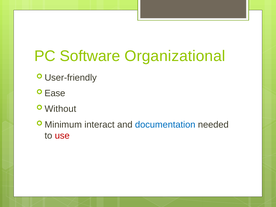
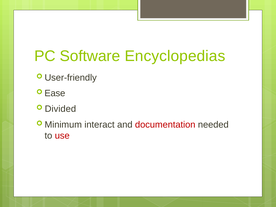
Organizational: Organizational -> Encyclopedias
Without: Without -> Divided
documentation colour: blue -> red
